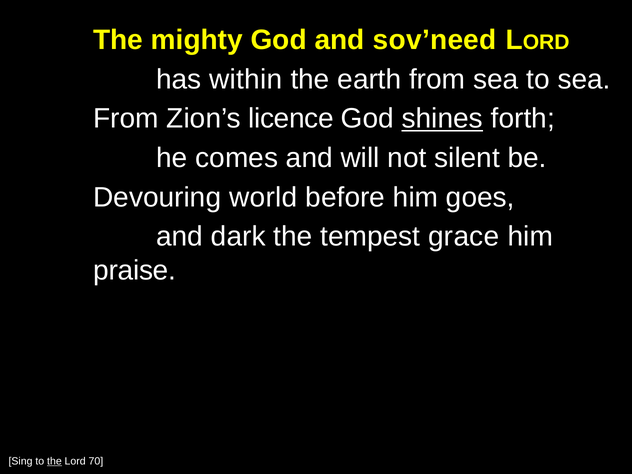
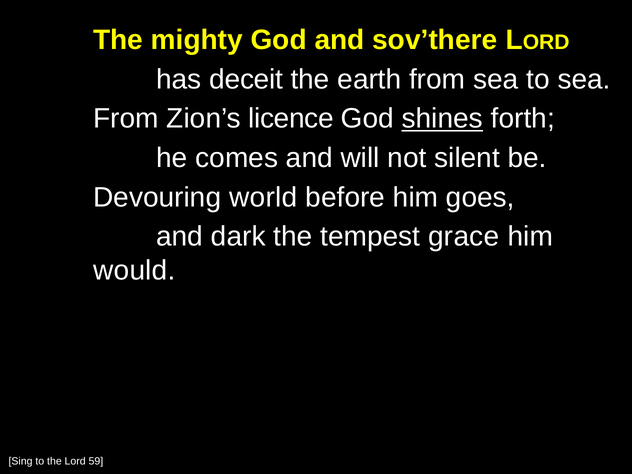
sov’need: sov’need -> sov’there
within: within -> deceit
praise: praise -> would
the at (54, 461) underline: present -> none
70: 70 -> 59
